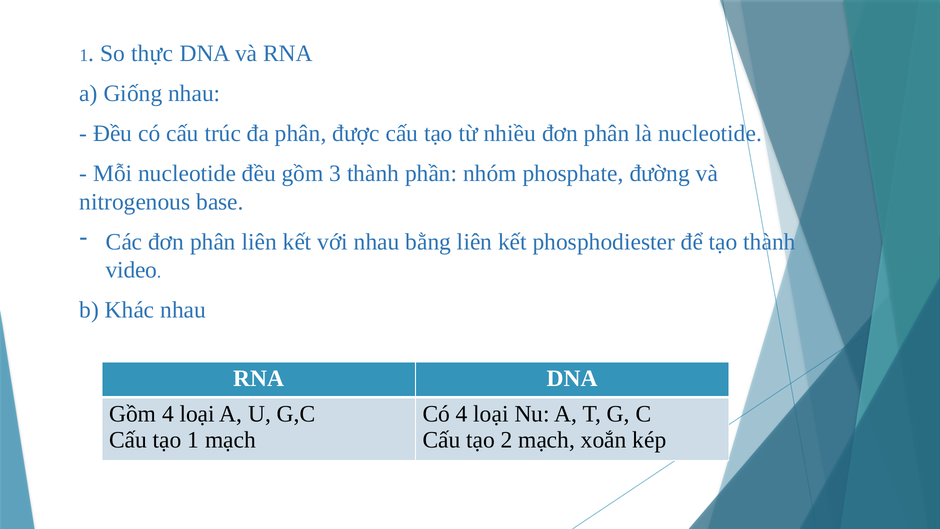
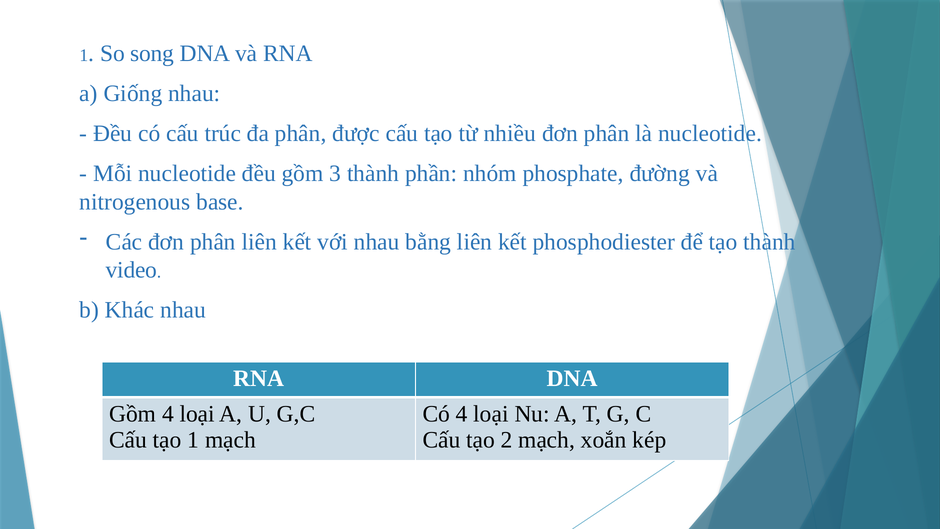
thực: thực -> song
